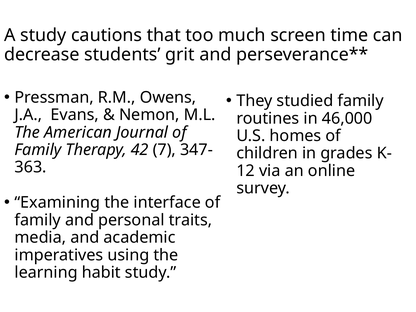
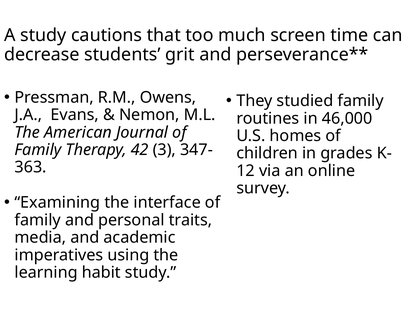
7: 7 -> 3
